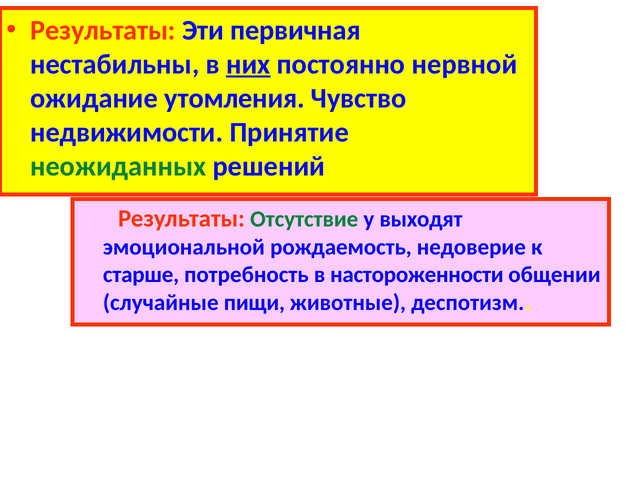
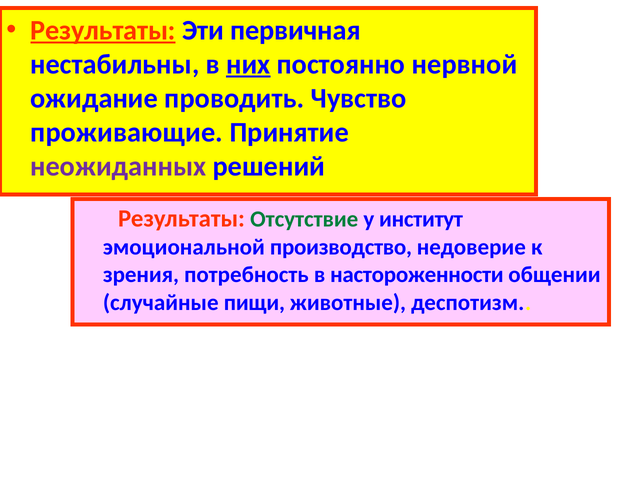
Результаты at (103, 30) underline: none -> present
утомления: утомления -> проводить
недвижимости: недвижимости -> проживающие
неожиданных colour: green -> purple
выходят: выходят -> институт
рождаемость: рождаемость -> производство
старше: старше -> зрения
